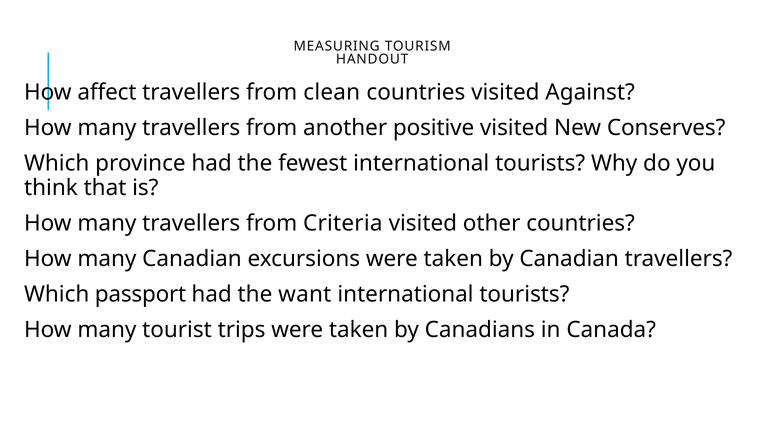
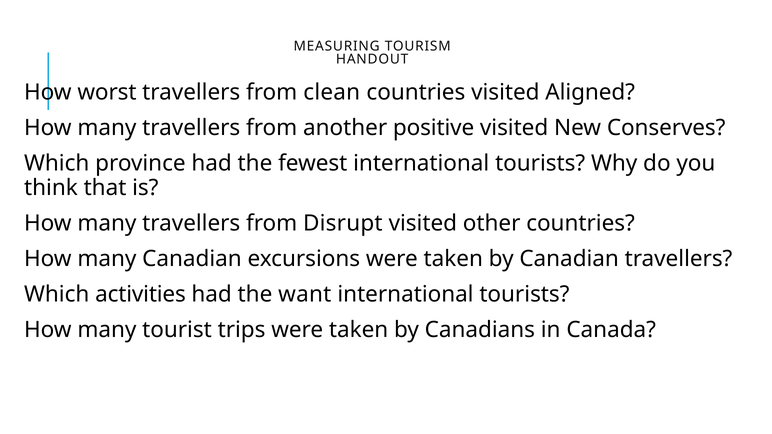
affect: affect -> worst
Against: Against -> Aligned
Criteria: Criteria -> Disrupt
passport: passport -> activities
